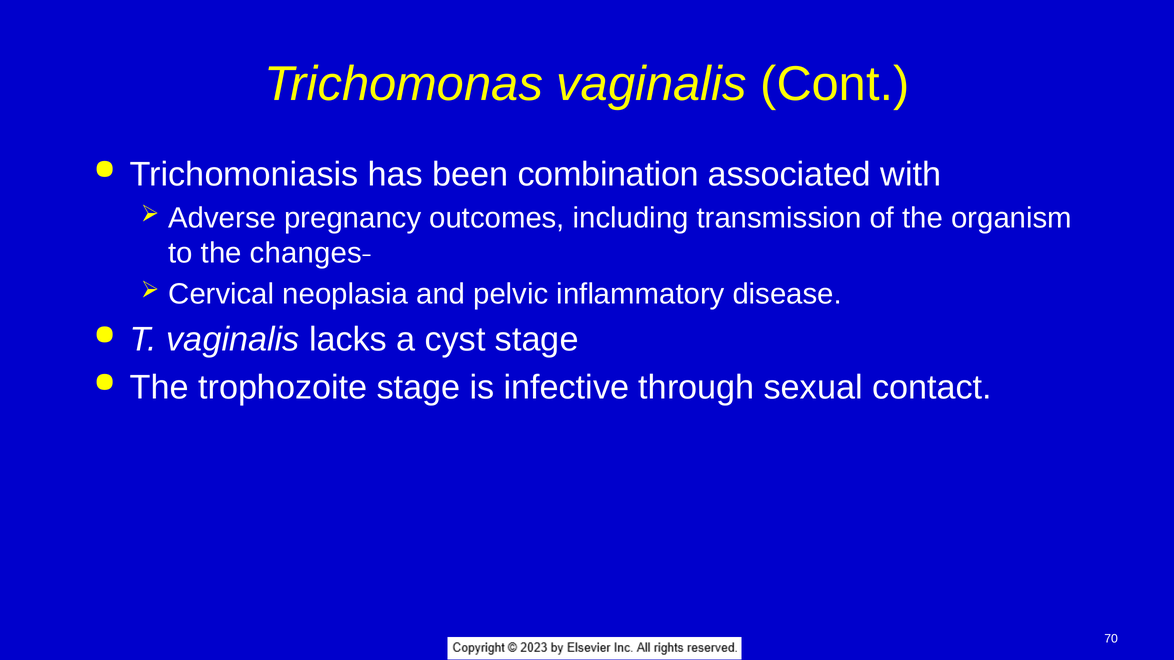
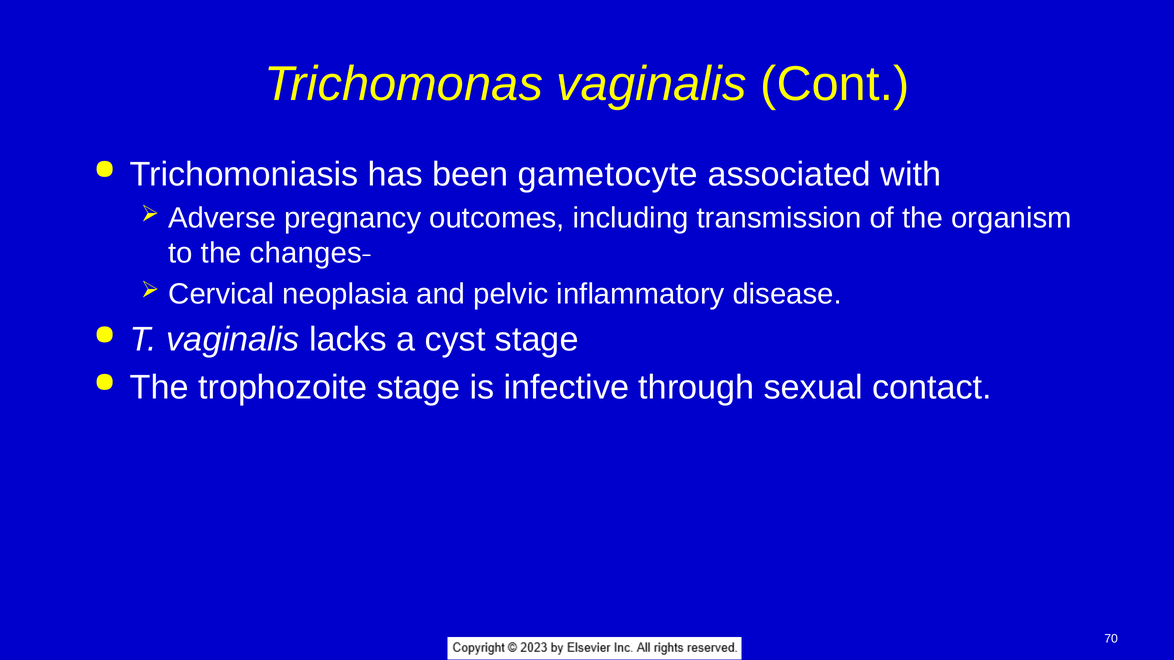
combination: combination -> gametocyte
